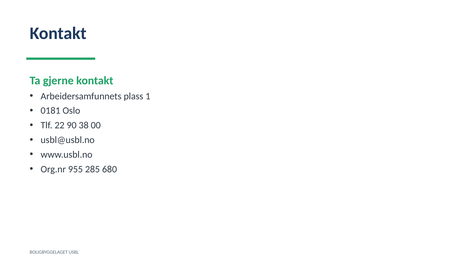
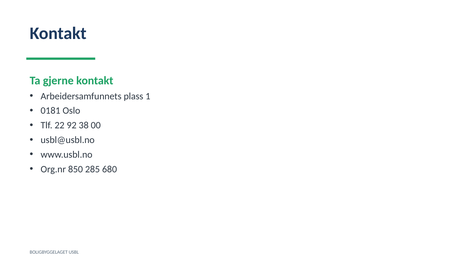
90: 90 -> 92
955: 955 -> 850
